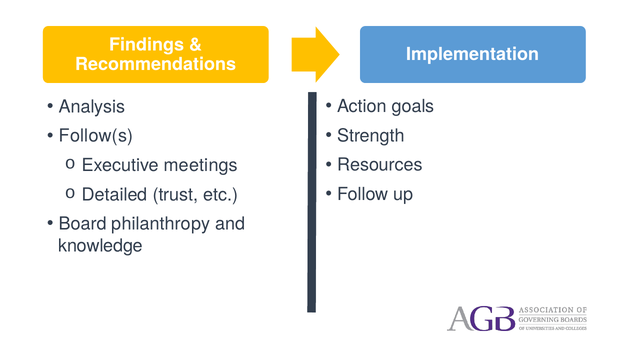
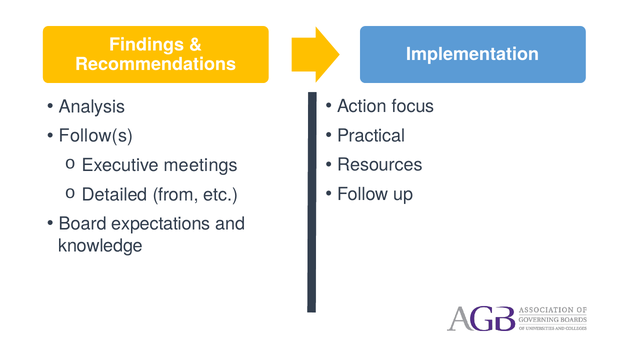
goals: goals -> focus
Strength: Strength -> Practical
trust: trust -> from
philanthropy: philanthropy -> expectations
